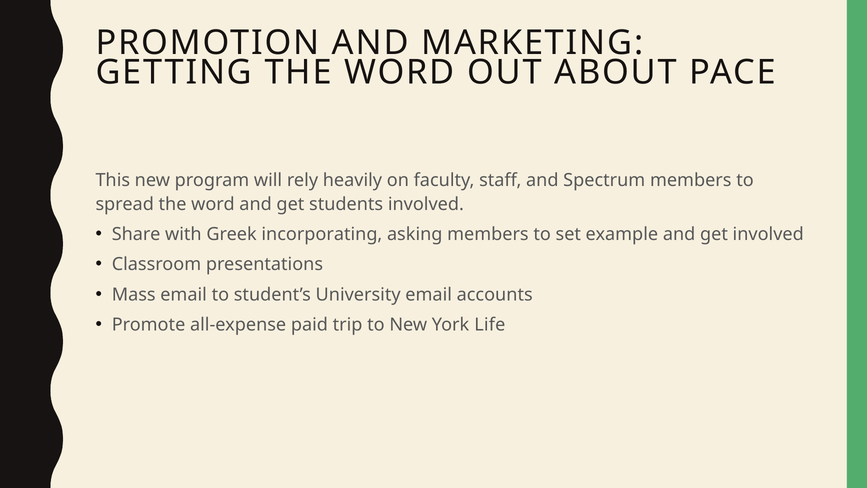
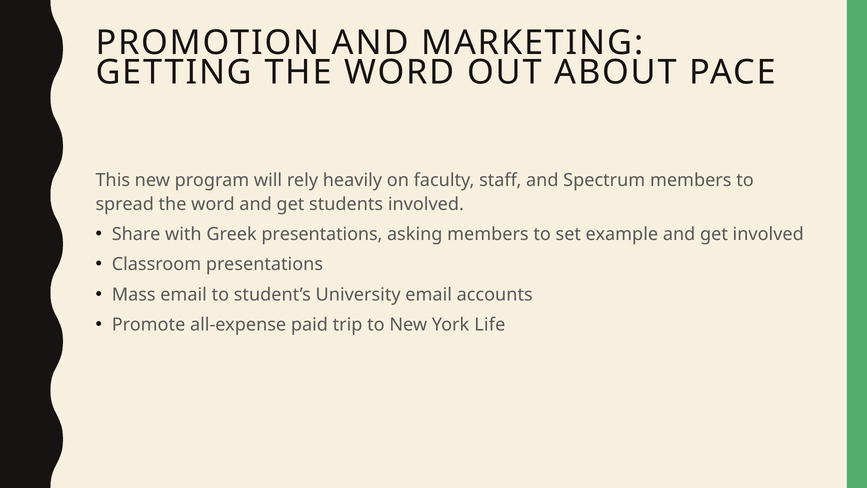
Greek incorporating: incorporating -> presentations
